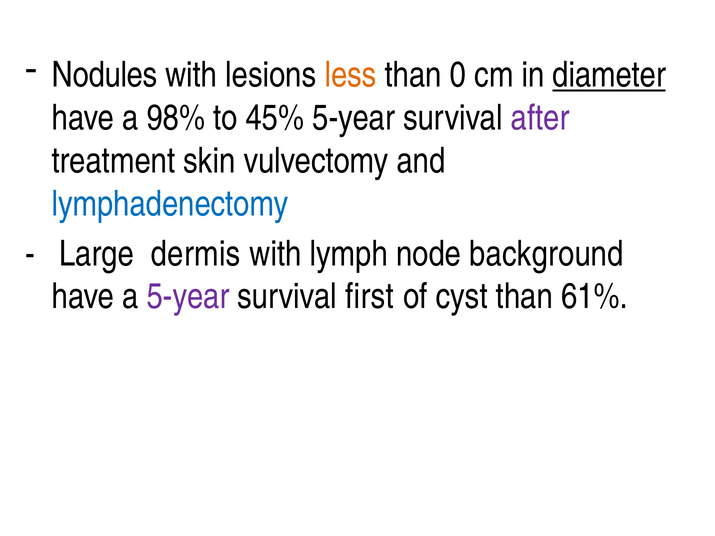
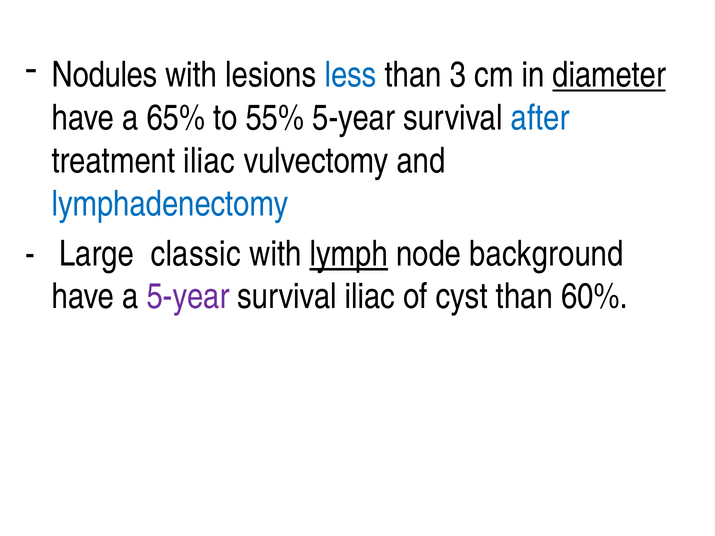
less colour: orange -> blue
0: 0 -> 3
98%: 98% -> 65%
45%: 45% -> 55%
after colour: purple -> blue
treatment skin: skin -> iliac
dermis: dermis -> classic
lymph underline: none -> present
survival first: first -> iliac
61%: 61% -> 60%
